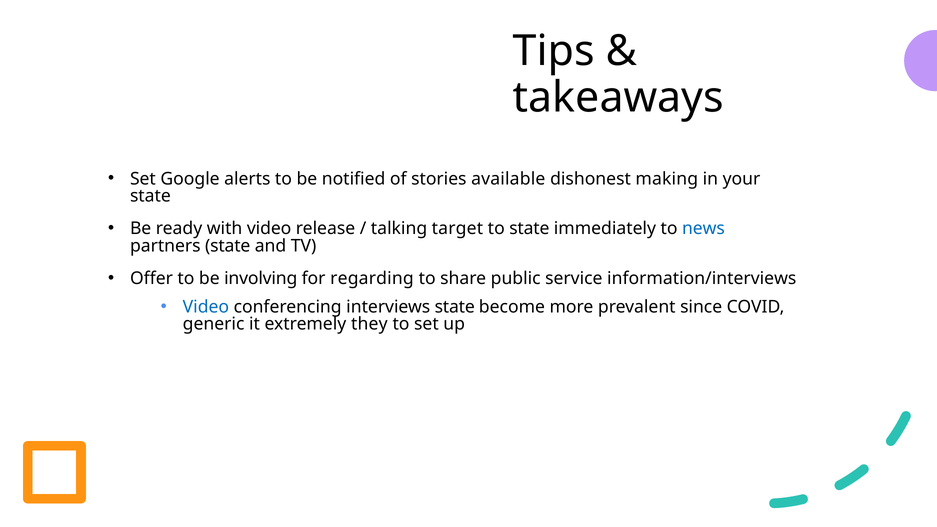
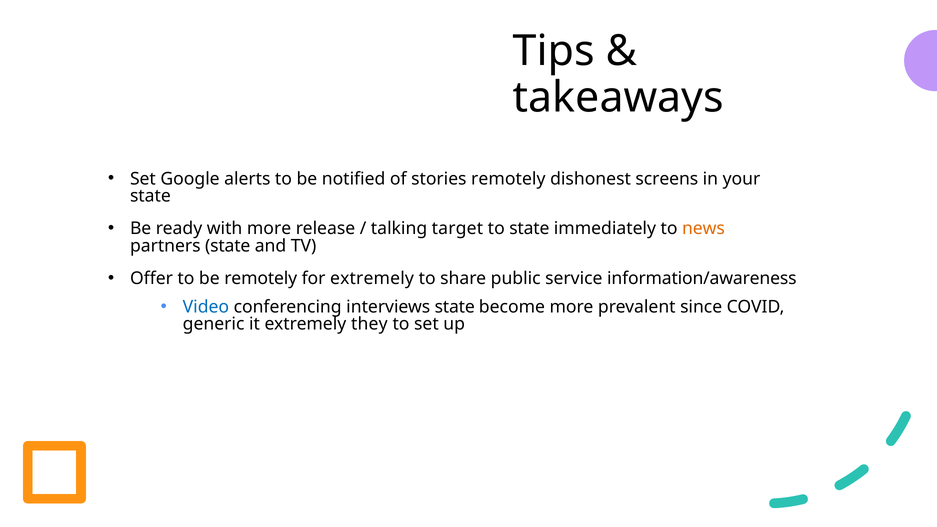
stories available: available -> remotely
making: making -> screens
with video: video -> more
news colour: blue -> orange
be involving: involving -> remotely
for regarding: regarding -> extremely
information/interviews: information/interviews -> information/awareness
